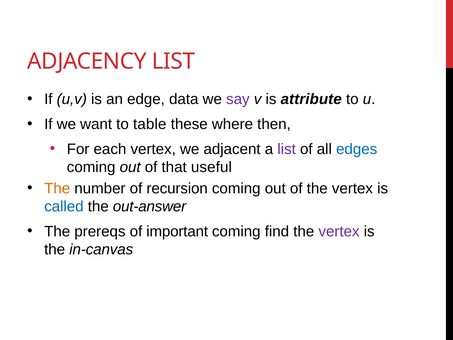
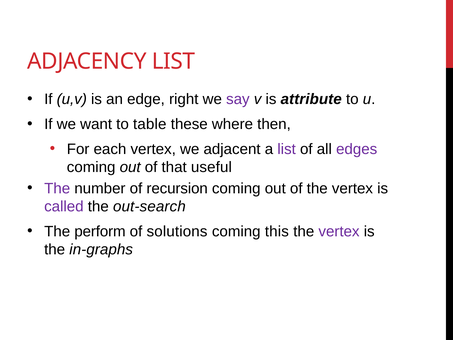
data: data -> right
edges colour: blue -> purple
The at (57, 188) colour: orange -> purple
called colour: blue -> purple
out-answer: out-answer -> out-search
prereqs: prereqs -> perform
important: important -> solutions
find: find -> this
in-canvas: in-canvas -> in-graphs
